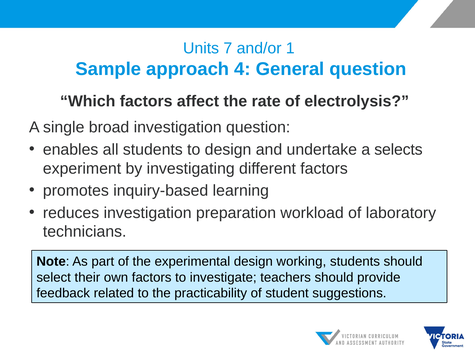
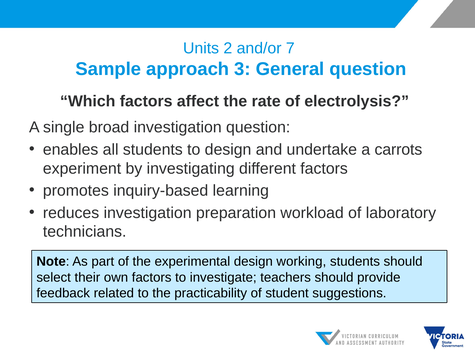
7: 7 -> 2
1: 1 -> 7
4: 4 -> 3
selects: selects -> carrots
